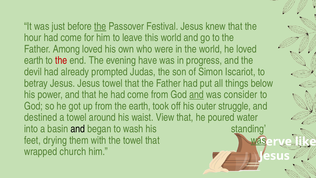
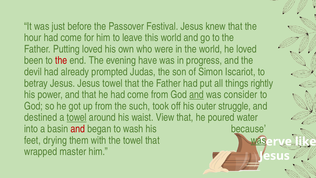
the at (100, 26) underline: present -> none
Among: Among -> Putting
earth at (34, 60): earth -> been
below: below -> rightly
the earth: earth -> such
towel at (77, 117) underline: none -> present
and at (78, 129) colour: black -> red
standing: standing -> because
church: church -> master
